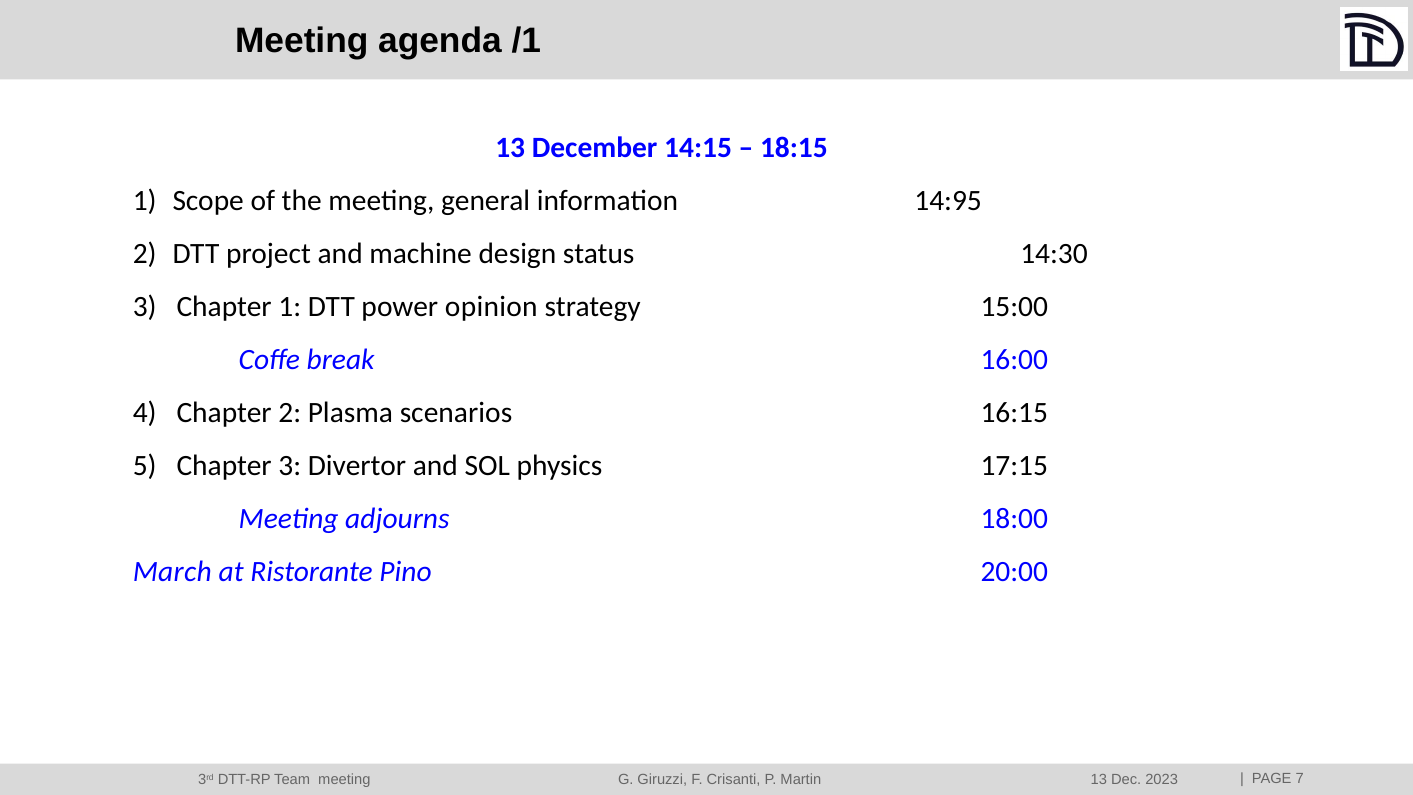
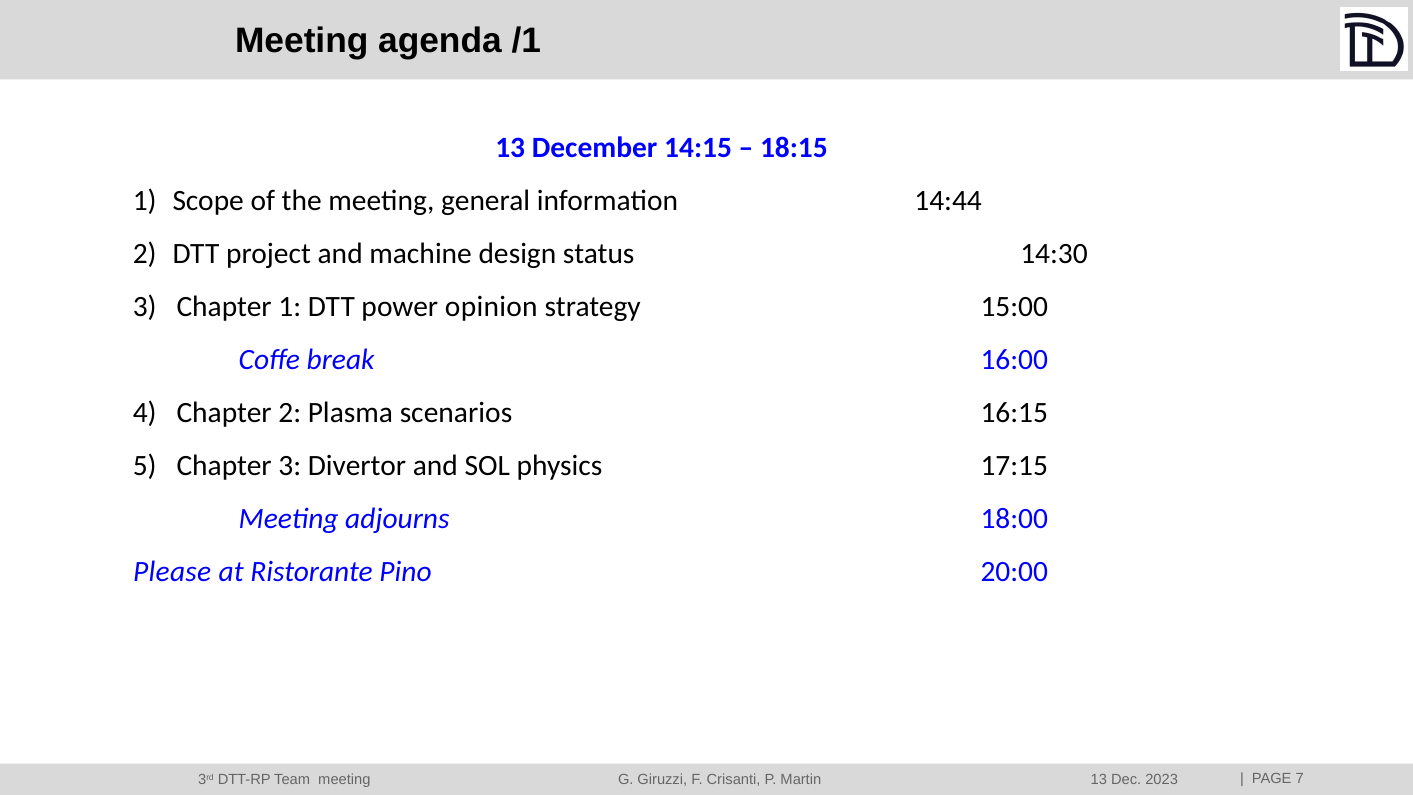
14:95: 14:95 -> 14:44
March: March -> Please
